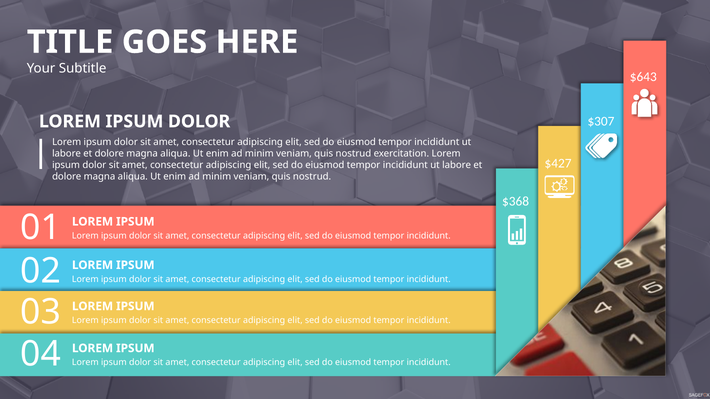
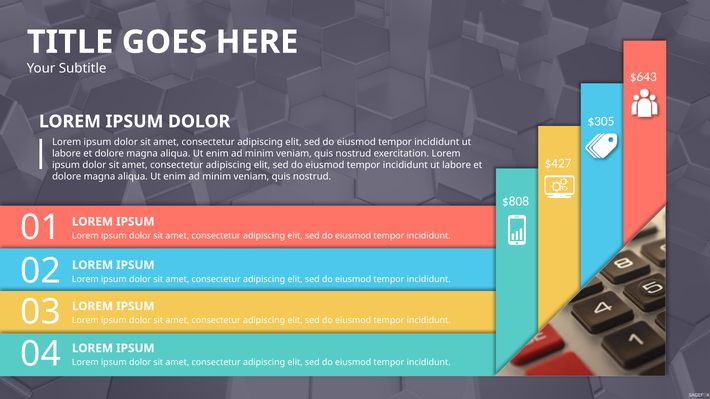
$307: $307 -> $305
$368: $368 -> $808
